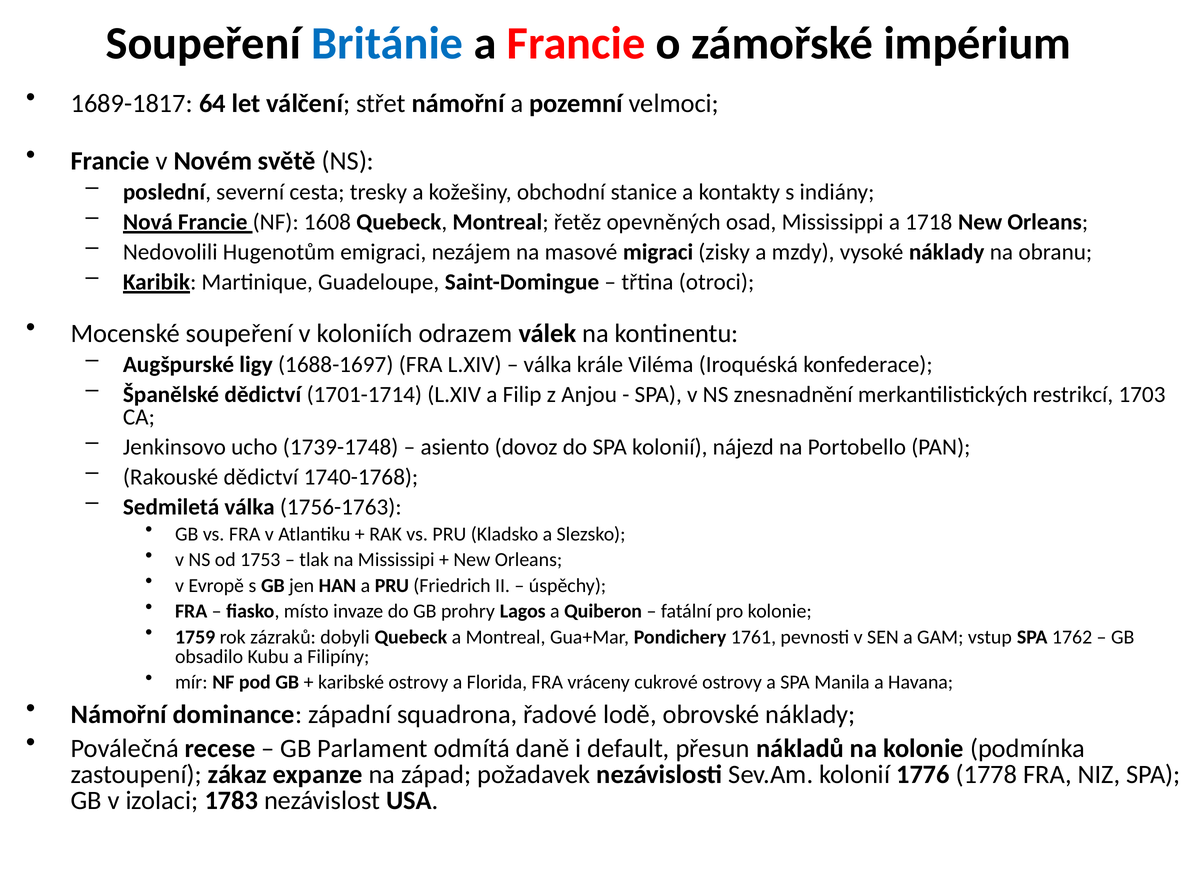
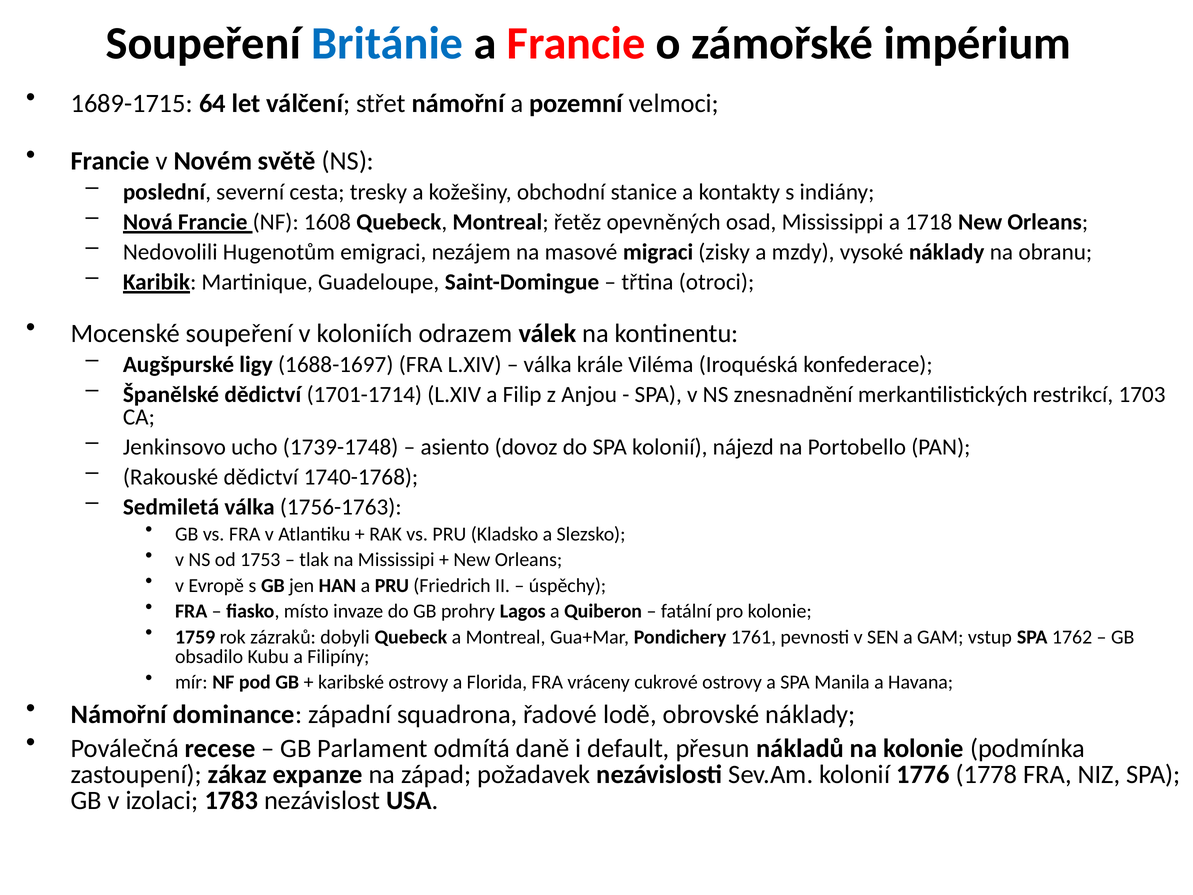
1689-1817: 1689-1817 -> 1689-1715
